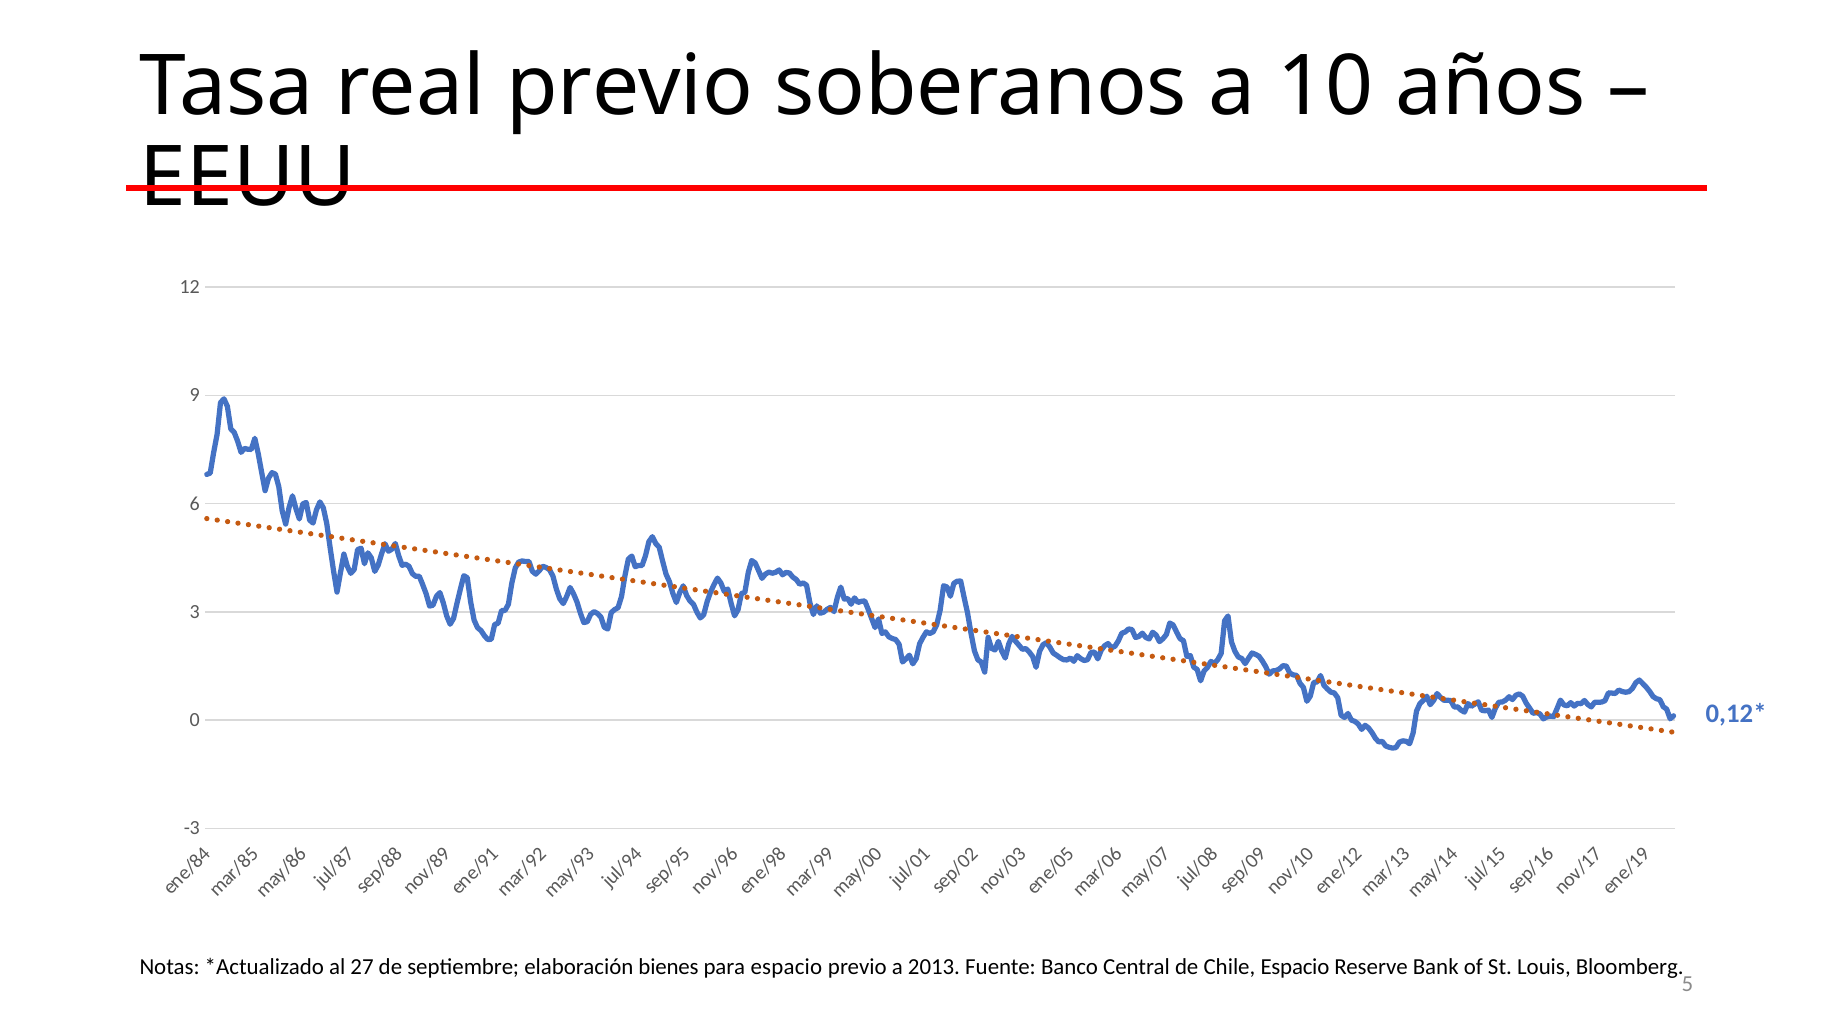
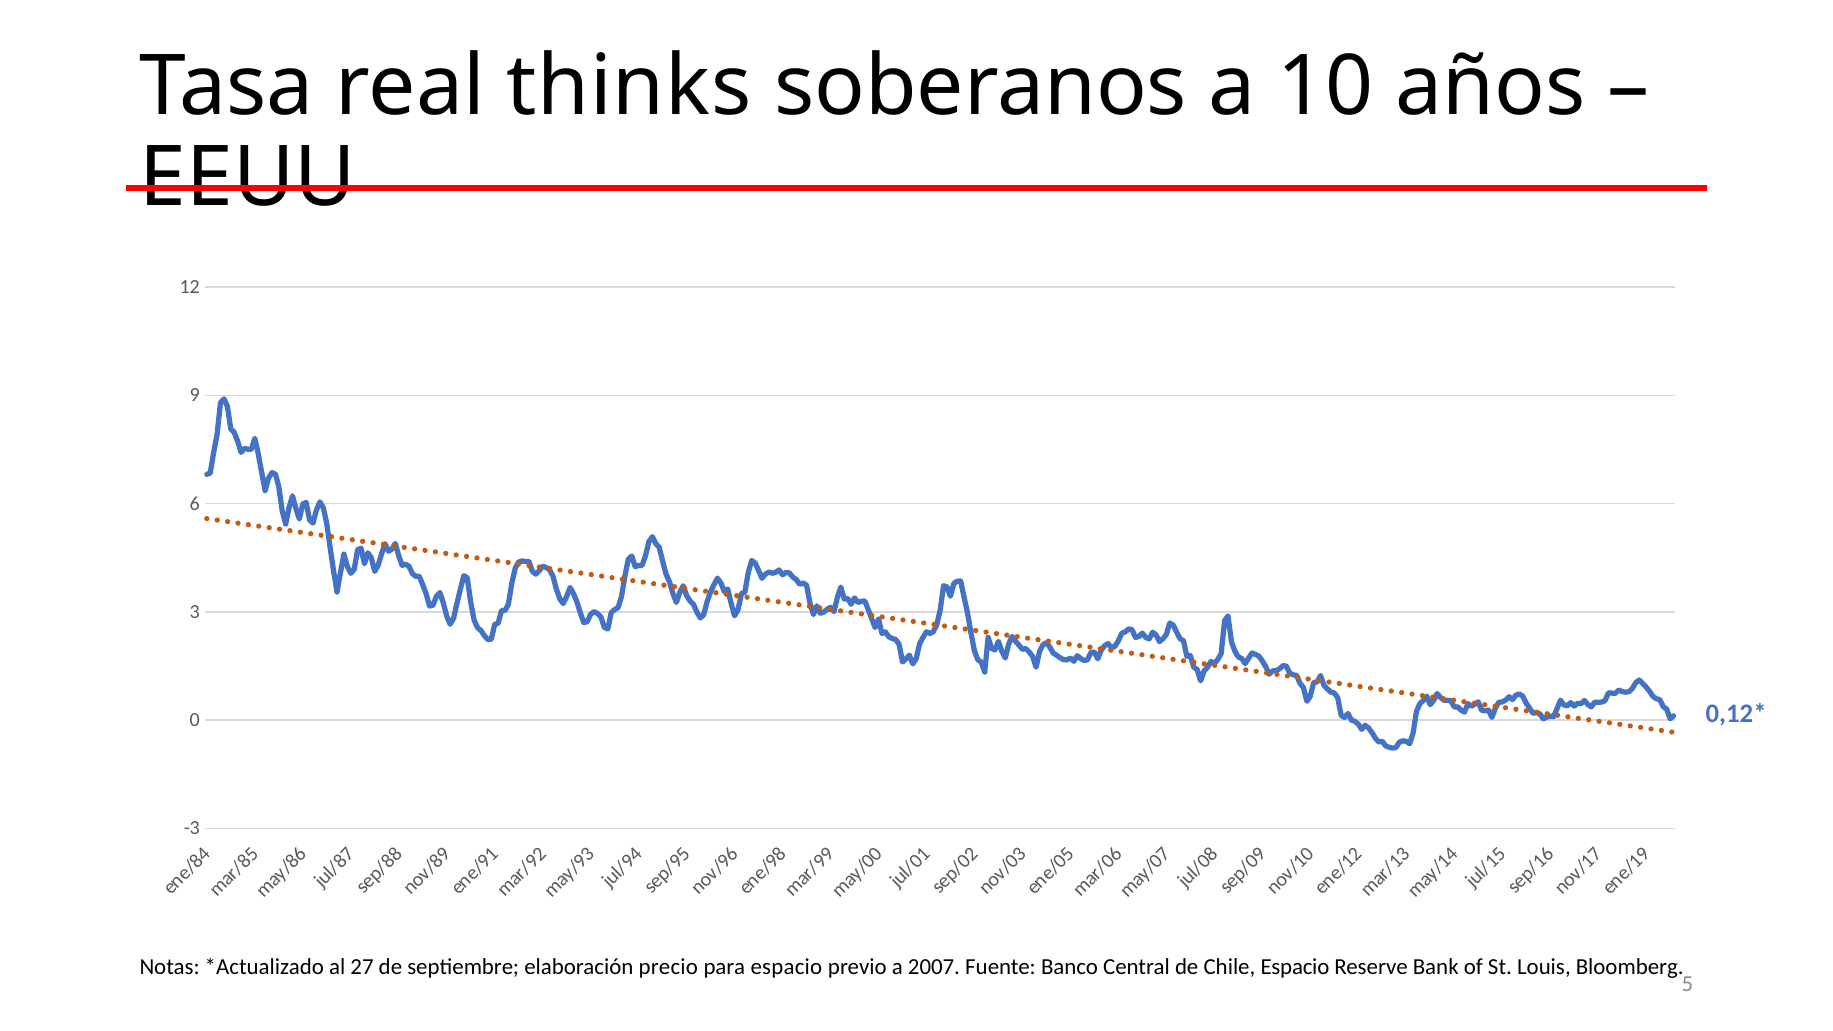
real previo: previo -> thinks
bienes: bienes -> precio
2013: 2013 -> 2007
